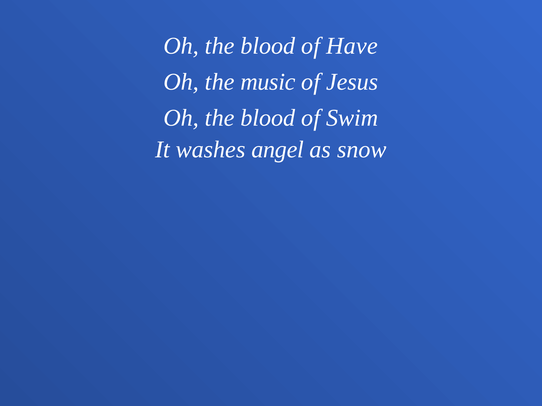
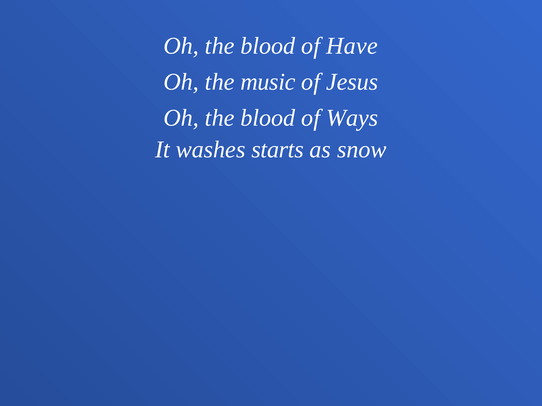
Swim: Swim -> Ways
angel: angel -> starts
